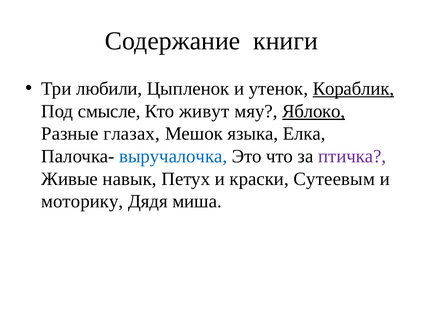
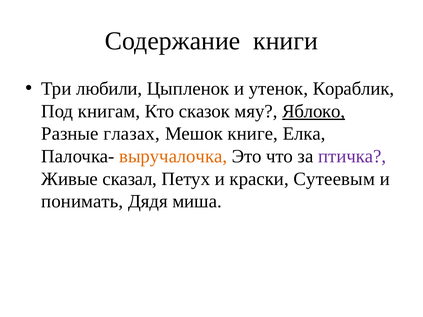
Кораблик underline: present -> none
смысле: смысле -> книгам
живут: живут -> сказок
языка: языка -> книге
выручалочка colour: blue -> orange
навык: навык -> сказал
моторику: моторику -> понимать
